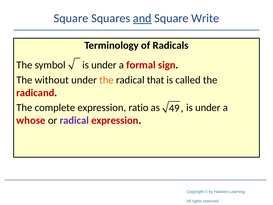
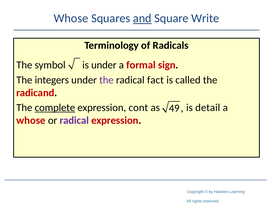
Square at (71, 18): Square -> Whose
without: without -> integers
the at (106, 80) colour: orange -> purple
that: that -> fact
complete underline: none -> present
ratio: ratio -> cont
as is under: under -> detail
